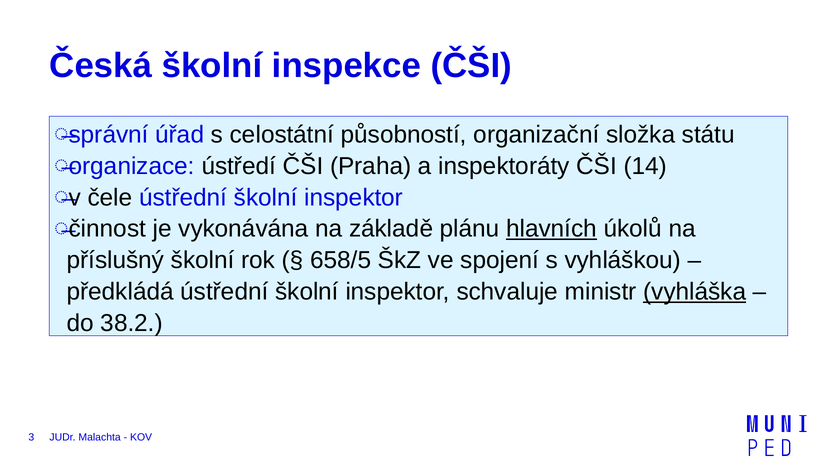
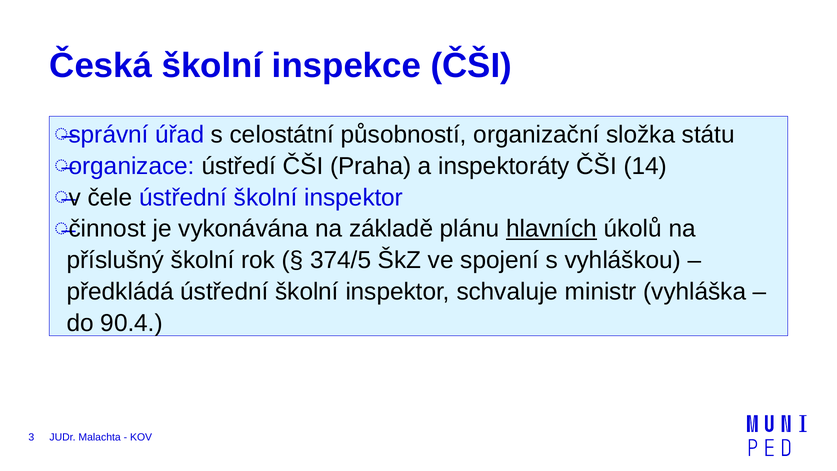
658/5: 658/5 -> 374/5
vyhláška underline: present -> none
38.2: 38.2 -> 90.4
